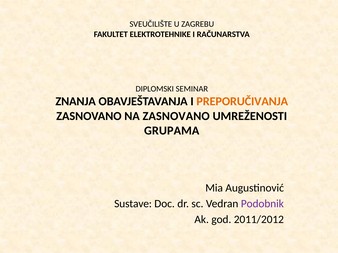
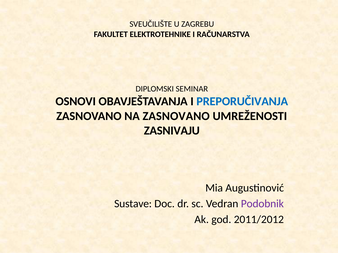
ZNANJA: ZNANJA -> OSNOVI
PREPORUČIVANJA colour: orange -> blue
GRUPAMA: GRUPAMA -> ZASNIVAJU
